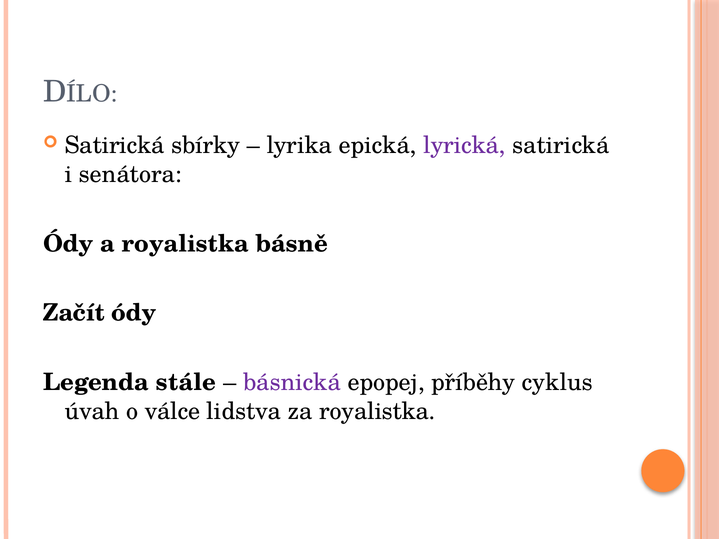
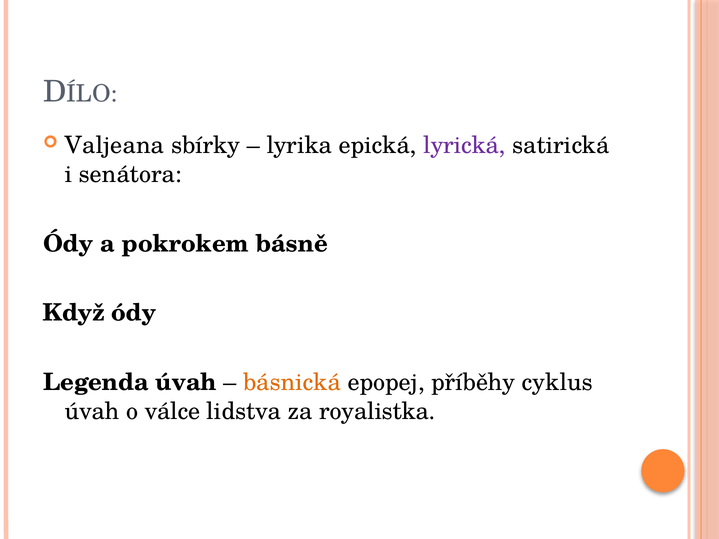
Satirická at (115, 145): Satirická -> Valjeana
a royalistka: royalistka -> pokrokem
Začít: Začít -> Když
Legenda stále: stále -> úvah
básnická colour: purple -> orange
